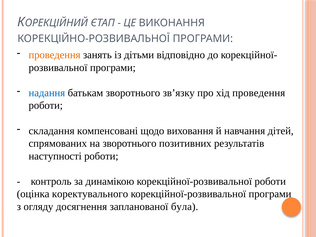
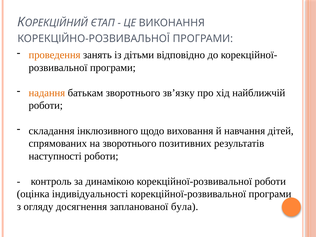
надання colour: blue -> orange
хід проведення: проведення -> найближчій
компенсовані: компенсовані -> інклюзивного
коректувального: коректувального -> індивідуальності
